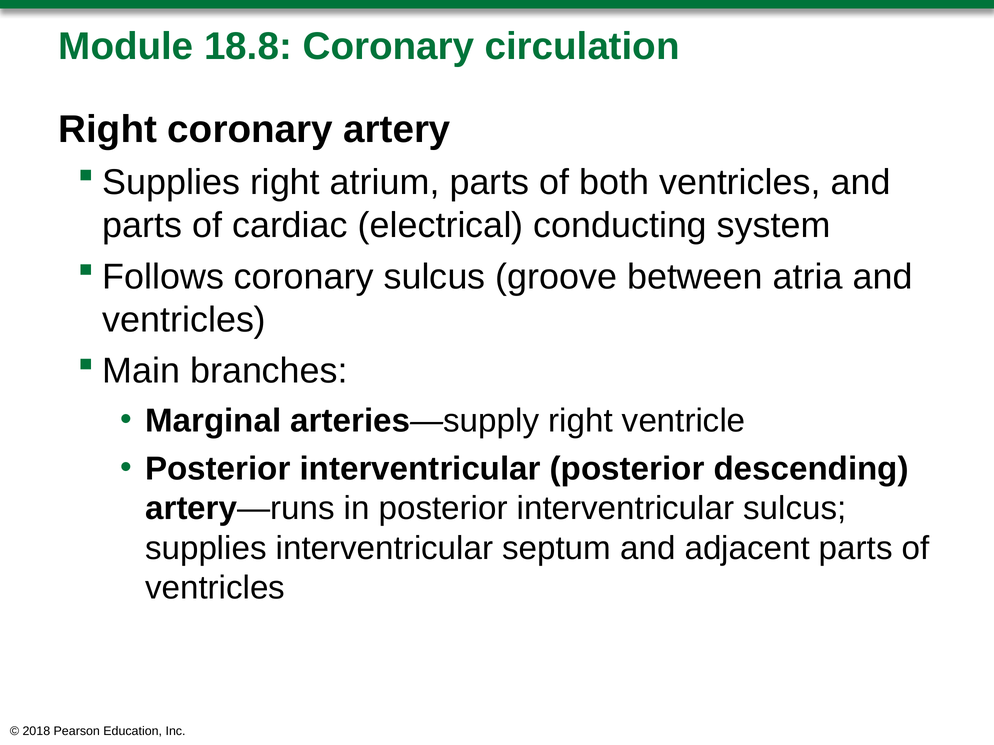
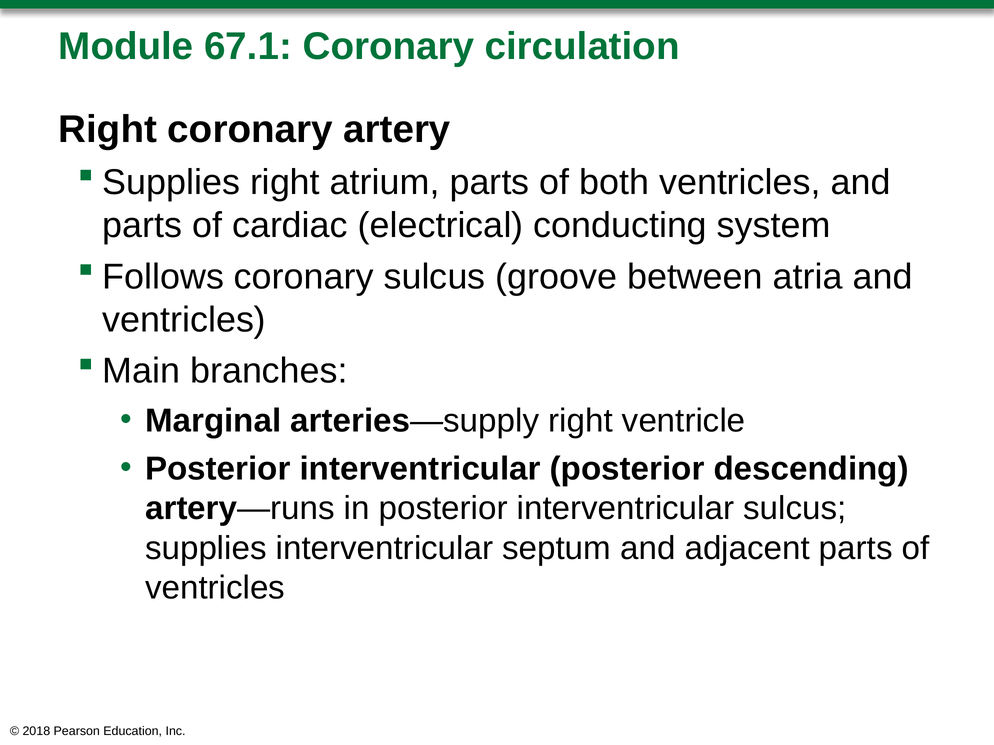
18.8: 18.8 -> 67.1
